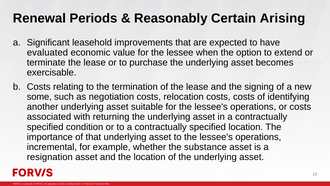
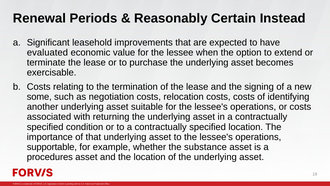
Arising: Arising -> Instead
incremental: incremental -> supportable
resignation: resignation -> procedures
